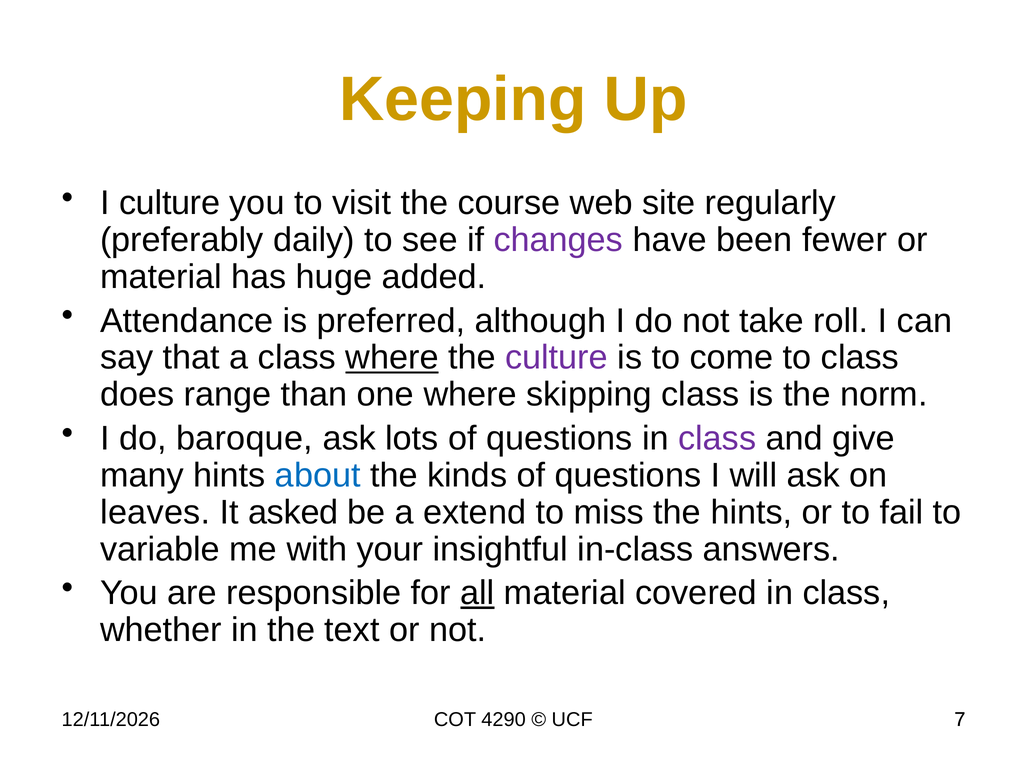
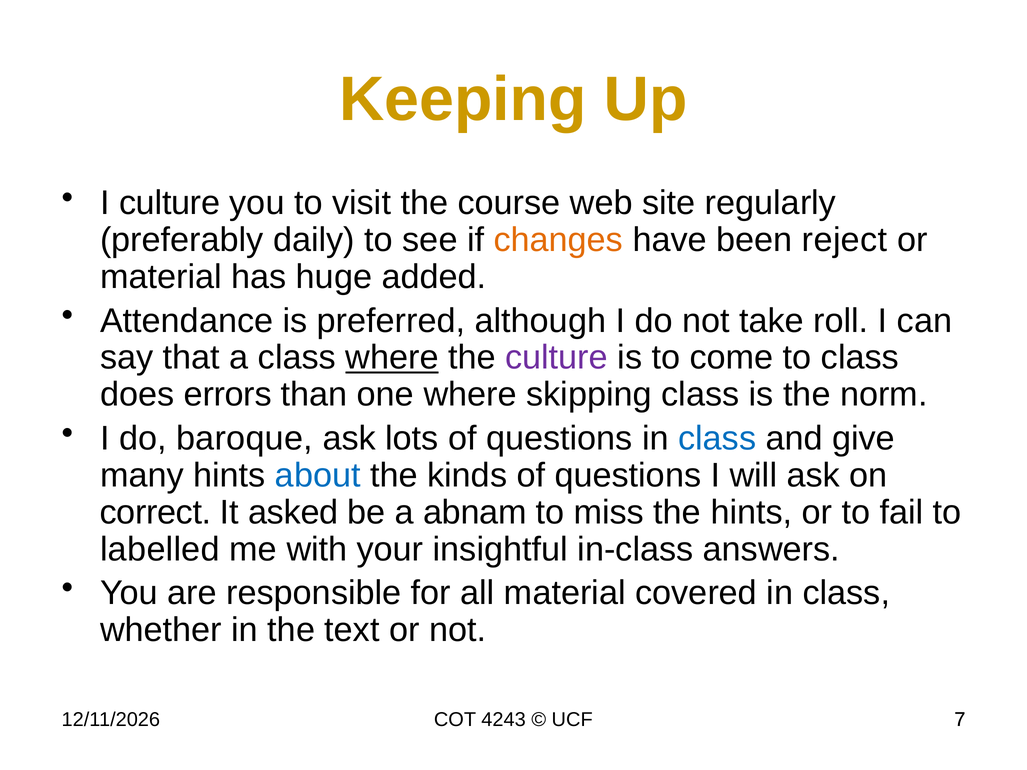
changes colour: purple -> orange
fewer: fewer -> reject
range: range -> errors
class at (717, 439) colour: purple -> blue
leaves: leaves -> correct
extend: extend -> abnam
variable: variable -> labelled
all underline: present -> none
4290: 4290 -> 4243
